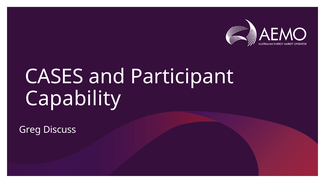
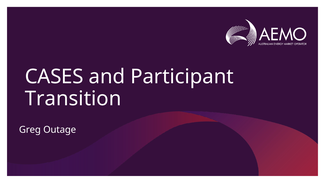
Capability: Capability -> Transition
Discuss: Discuss -> Outage
